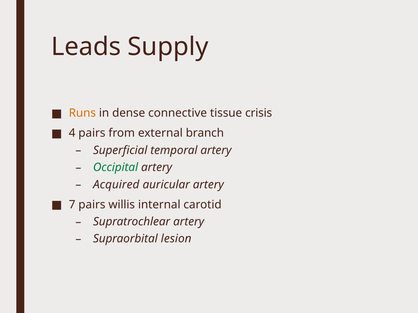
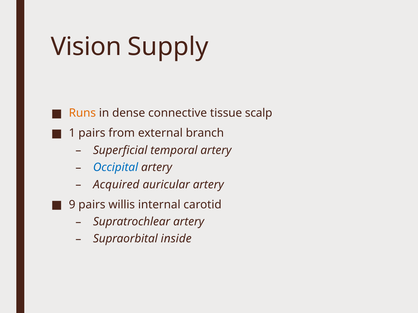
Leads: Leads -> Vision
crisis: crisis -> scalp
4: 4 -> 1
Occipital colour: green -> blue
7: 7 -> 9
lesion: lesion -> inside
